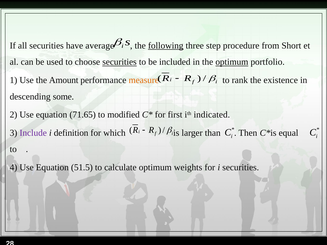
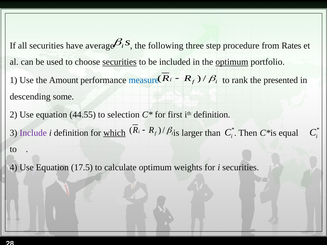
following underline: present -> none
Short: Short -> Rates
measure colour: orange -> blue
existence: existence -> presented
71.65: 71.65 -> 44.55
modified: modified -> selection
ith indicated: indicated -> definition
which underline: none -> present
51.5: 51.5 -> 17.5
